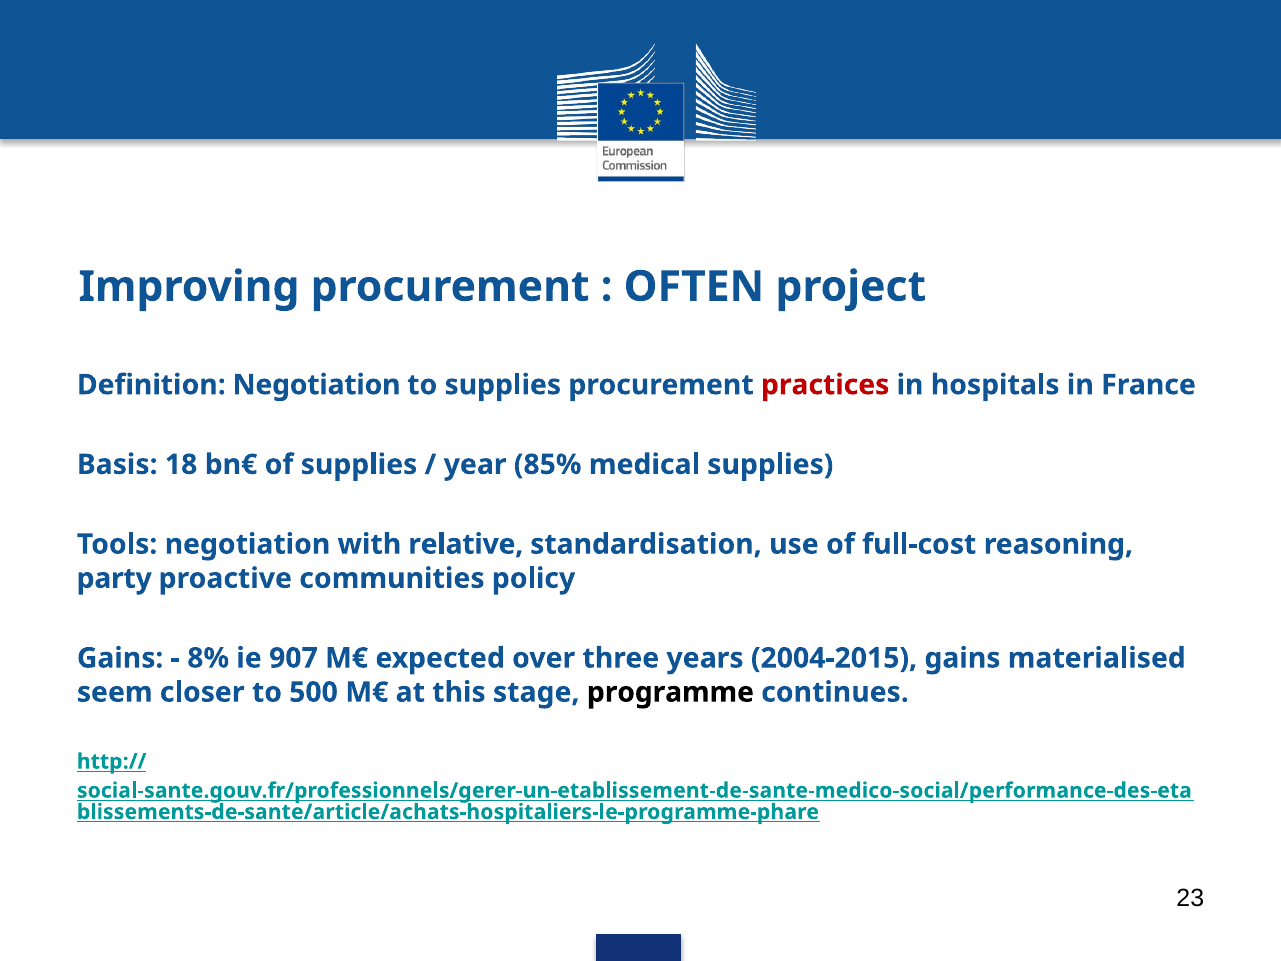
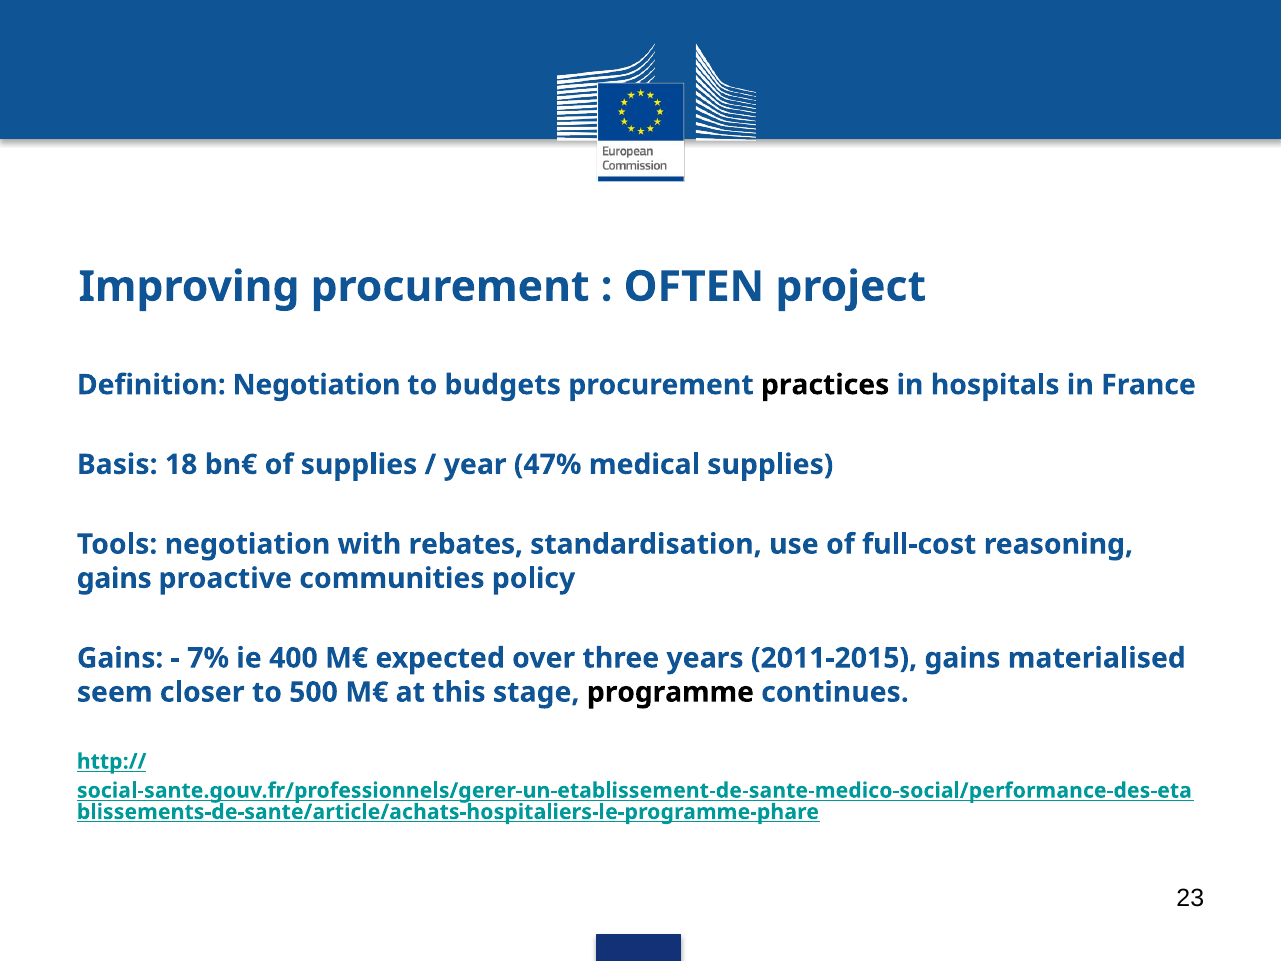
to supplies: supplies -> budgets
practices colour: red -> black
85%: 85% -> 47%
relative: relative -> rebates
party at (114, 578): party -> gains
8%: 8% -> 7%
907: 907 -> 400
2004-2015: 2004-2015 -> 2011-2015
